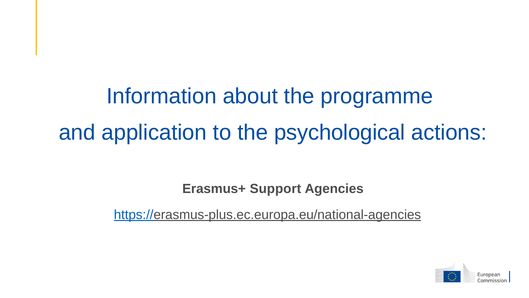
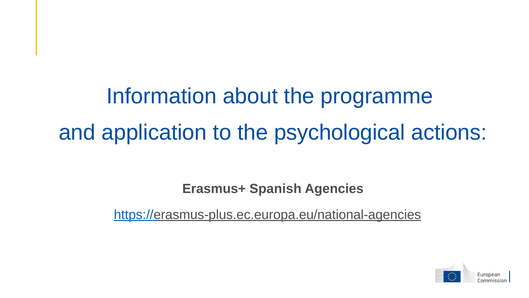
Support: Support -> Spanish
